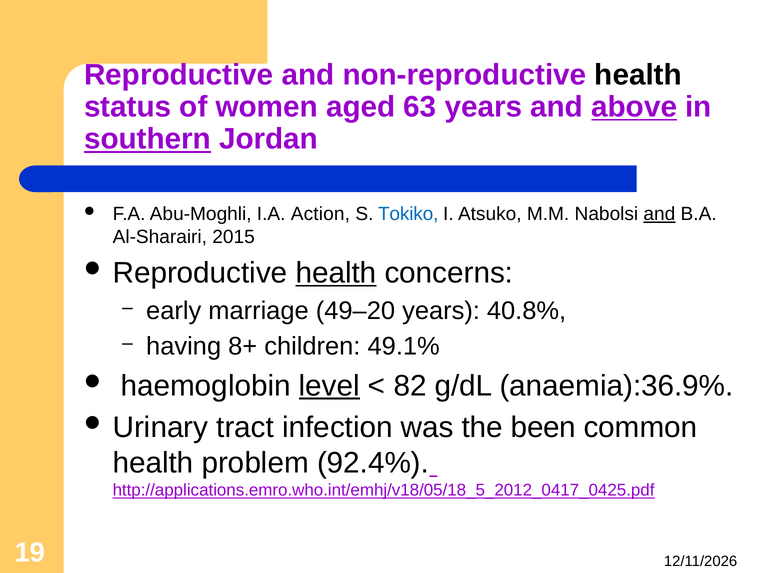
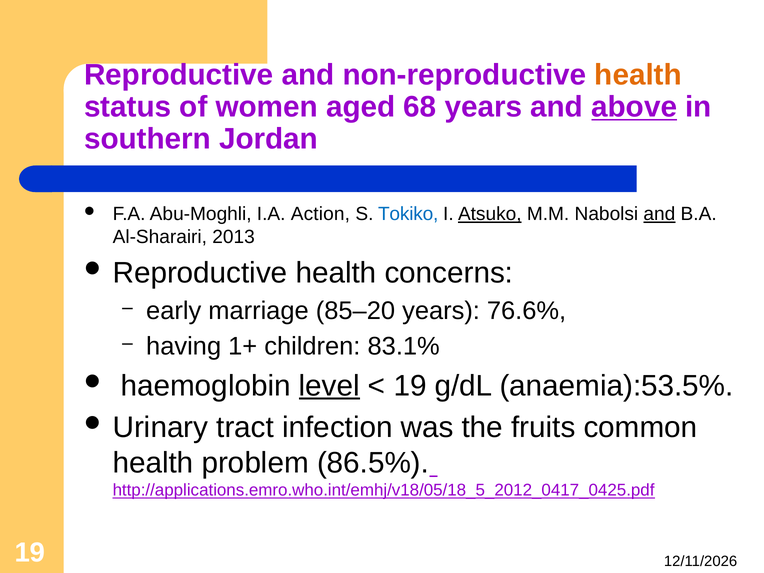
health at (638, 75) colour: black -> orange
63: 63 -> 68
southern underline: present -> none
Atsuko underline: none -> present
2015: 2015 -> 2013
health at (336, 273) underline: present -> none
49–20: 49–20 -> 85–20
40.8%: 40.8% -> 76.6%
8+: 8+ -> 1+
49.1%: 49.1% -> 83.1%
82 at (410, 386): 82 -> 19
anaemia):36.9%: anaemia):36.9% -> anaemia):53.5%
been: been -> fruits
92.4%: 92.4% -> 86.5%
